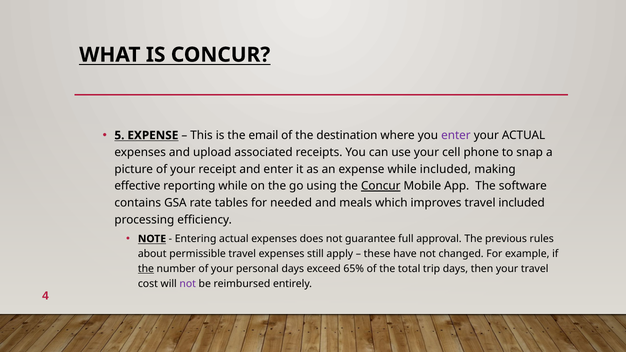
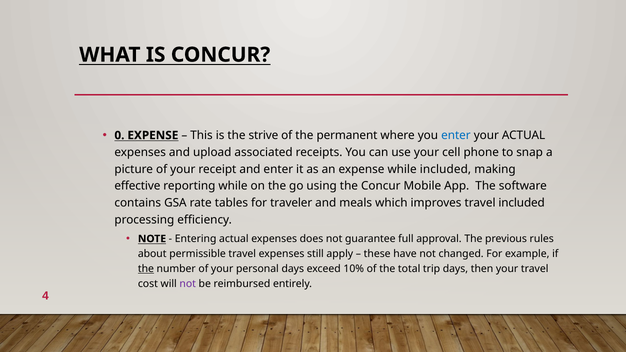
5: 5 -> 0
email: email -> strive
destination: destination -> permanent
enter at (456, 135) colour: purple -> blue
Concur at (381, 186) underline: present -> none
needed: needed -> traveler
65%: 65% -> 10%
